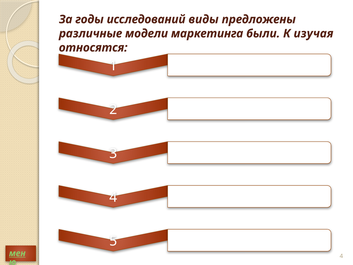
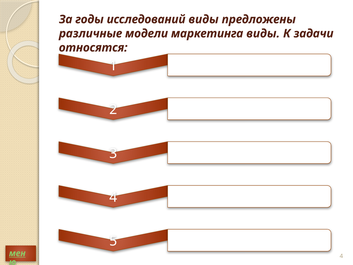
маркетинга были: были -> виды
изучая: изучая -> задачи
